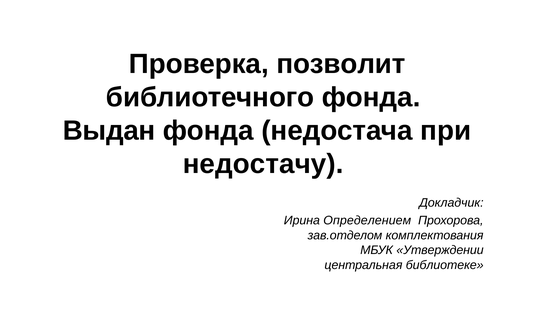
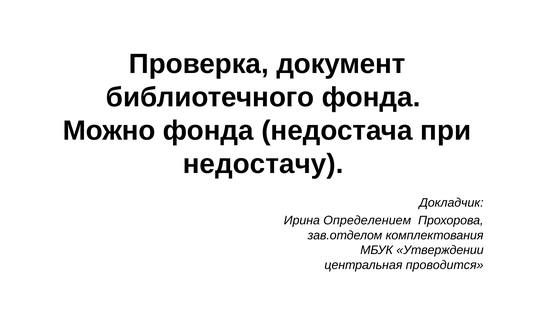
позволит: позволит -> документ
Выдан: Выдан -> Можно
библиотеке: библиотеке -> проводится
